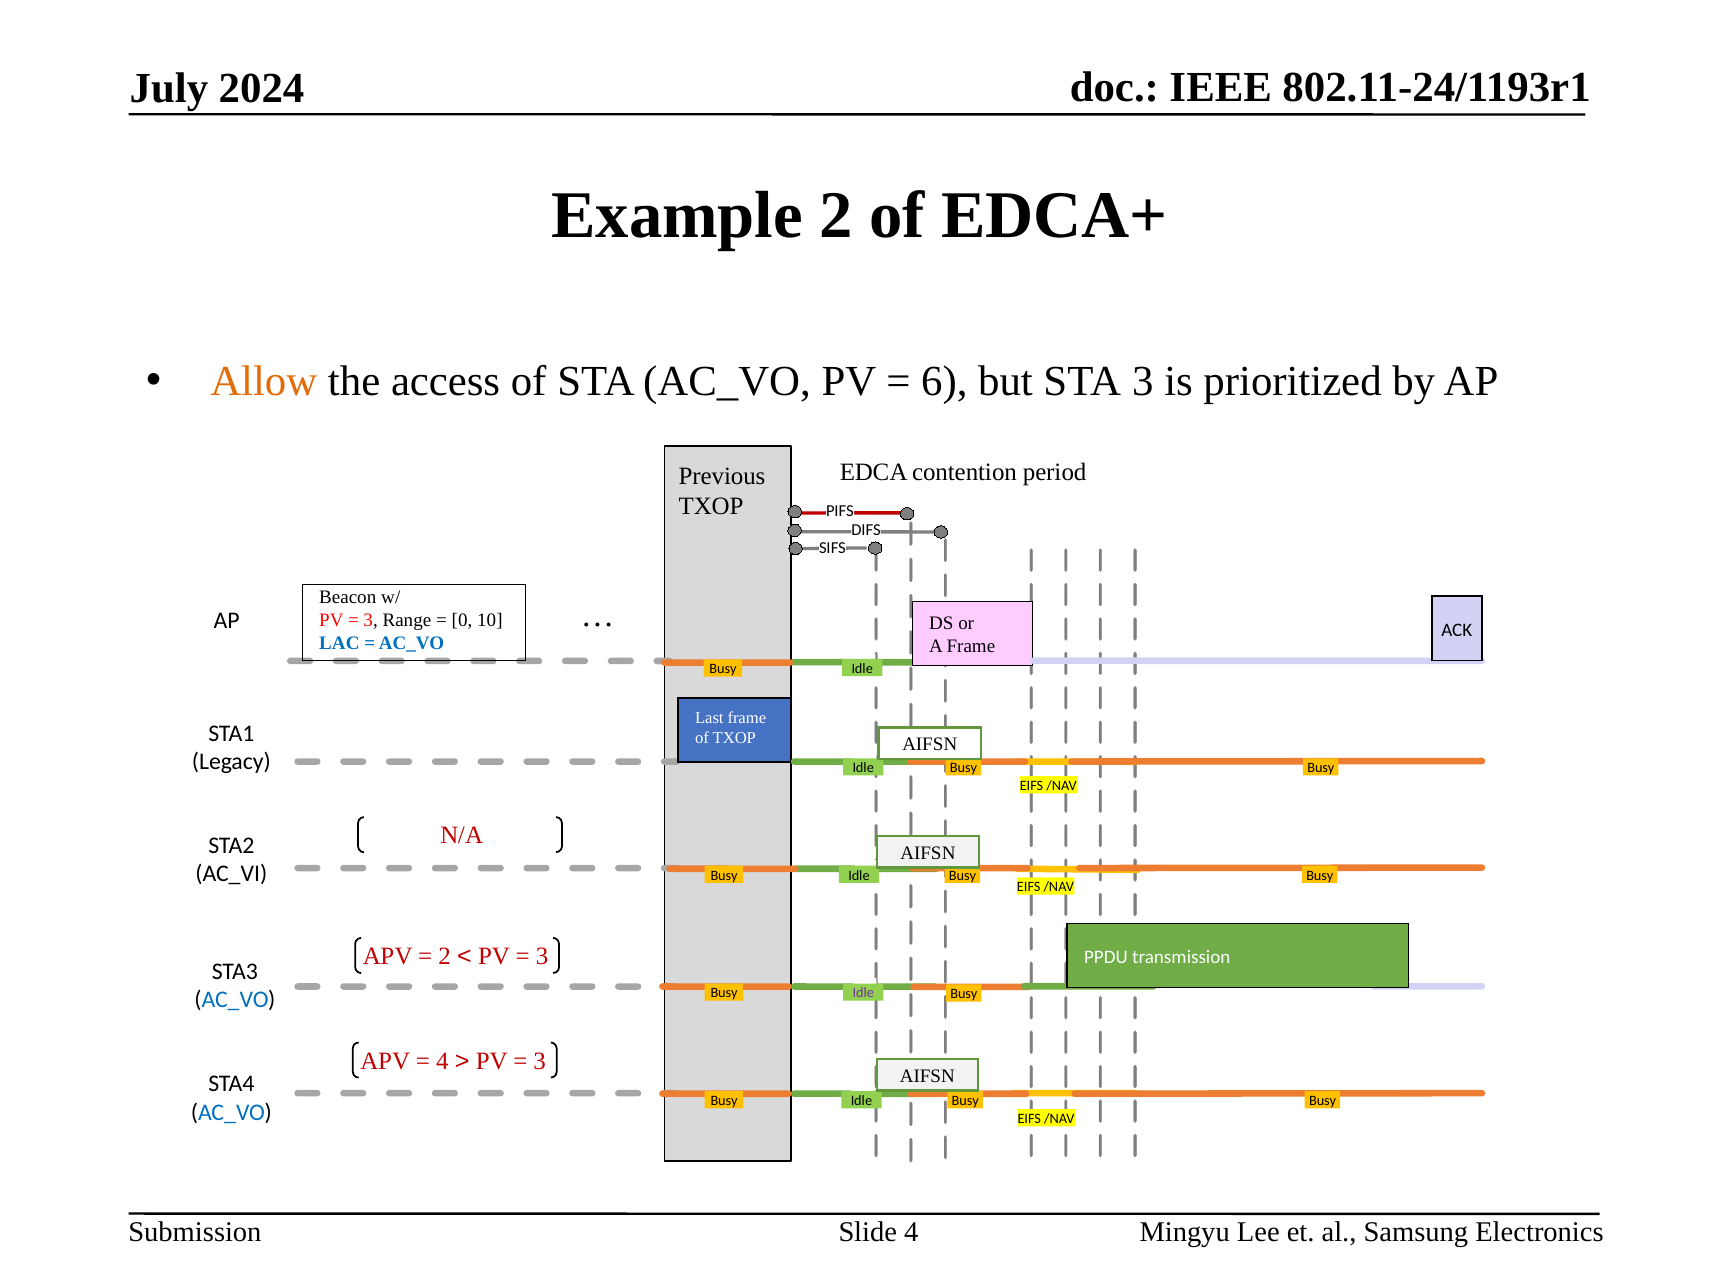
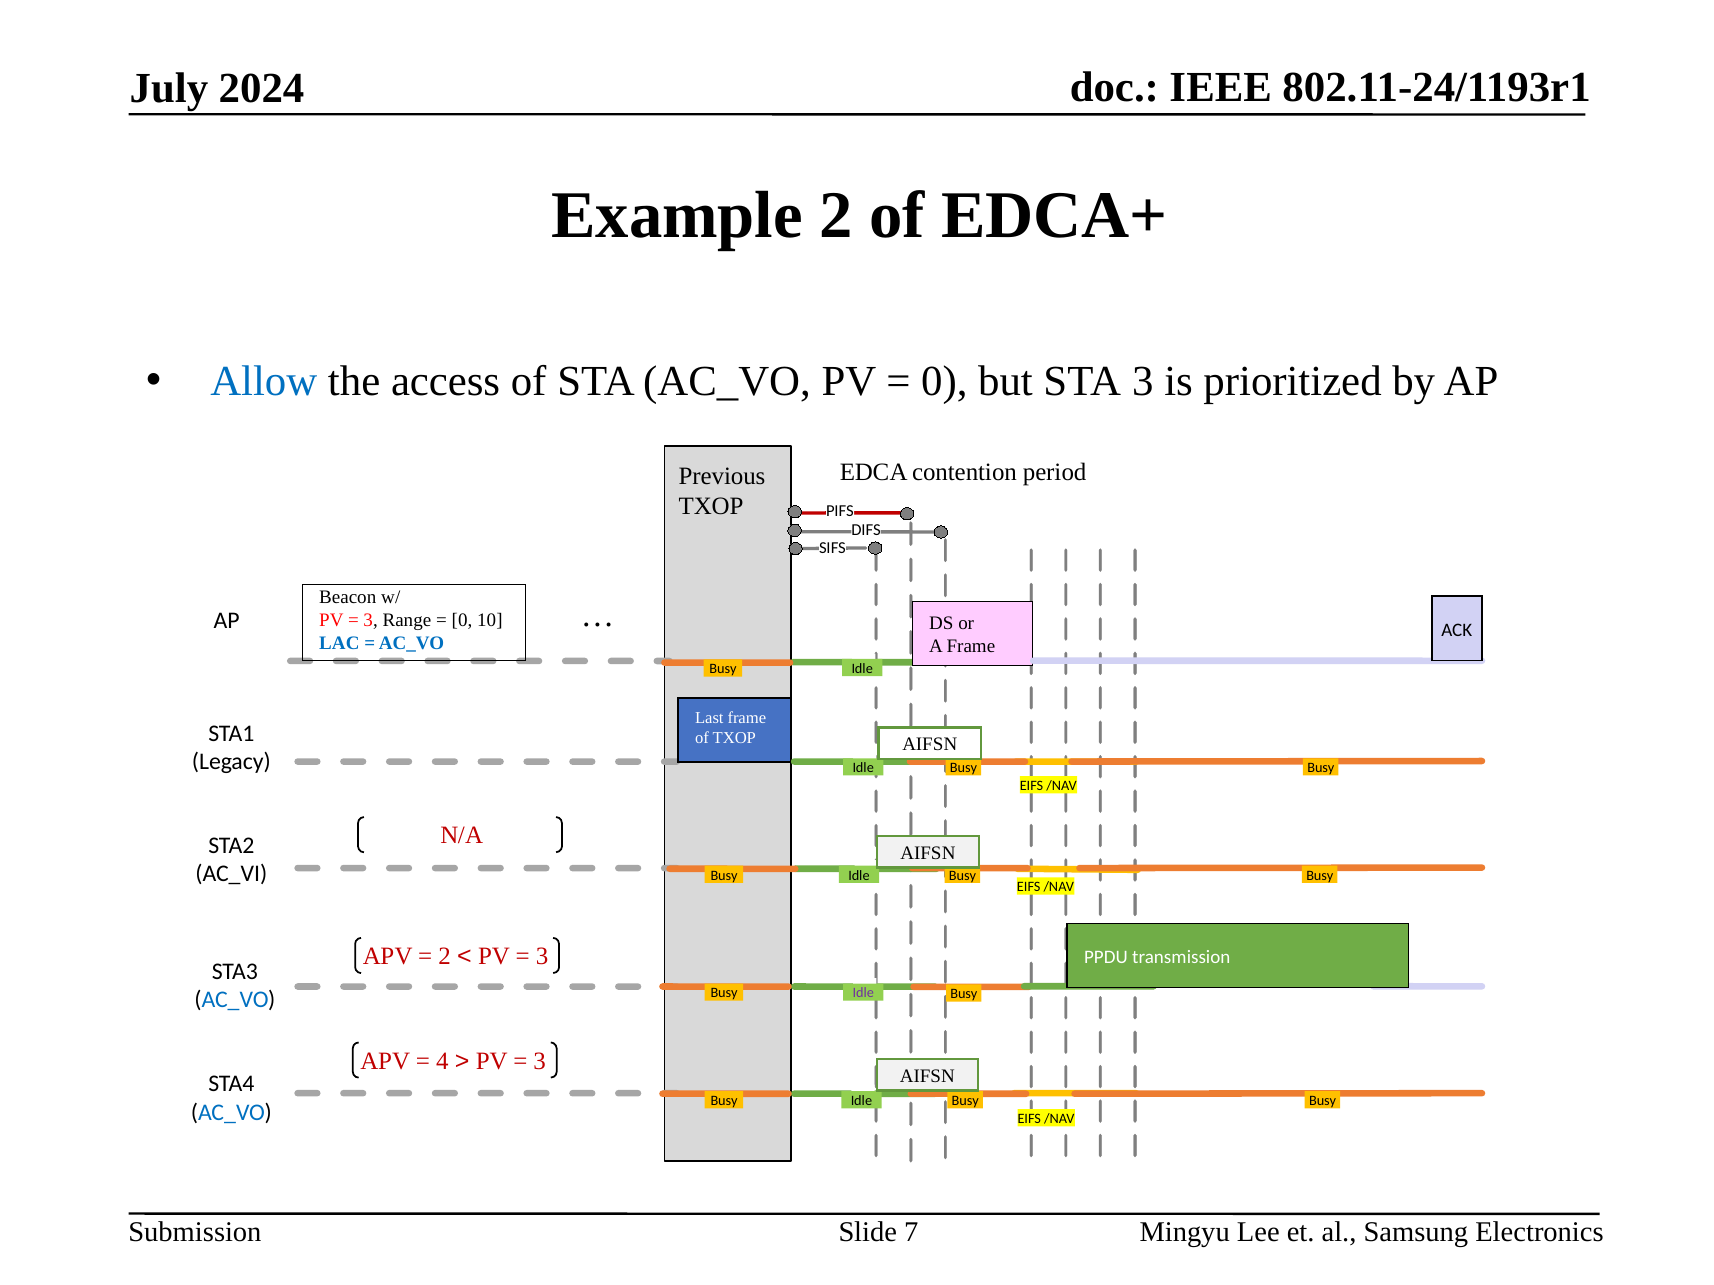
Allow colour: orange -> blue
6 at (944, 382): 6 -> 0
Slide 4: 4 -> 7
